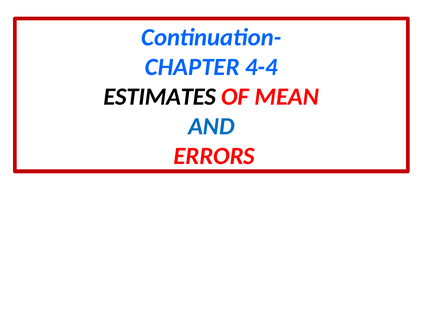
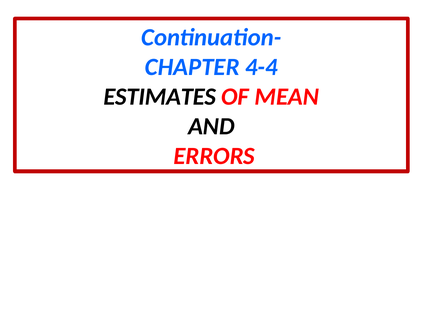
AND colour: blue -> black
